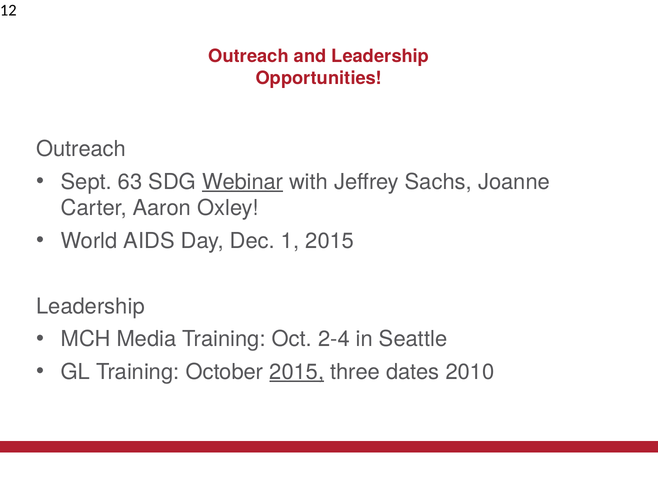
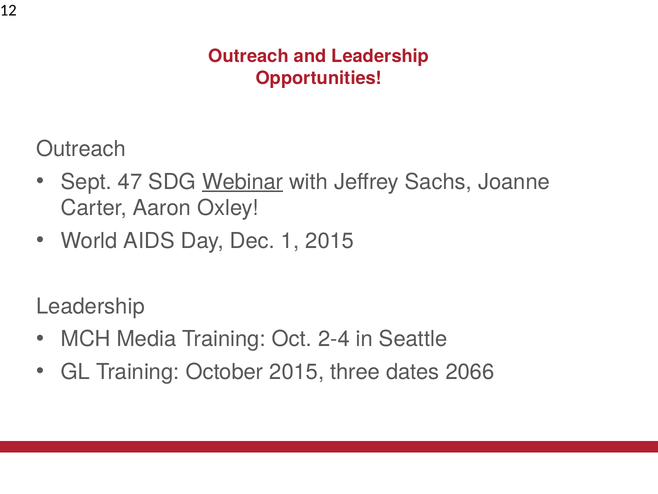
63: 63 -> 47
2015 at (297, 372) underline: present -> none
2010: 2010 -> 2066
